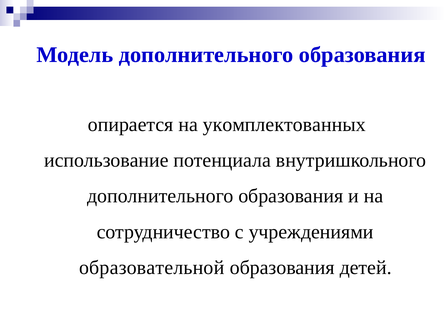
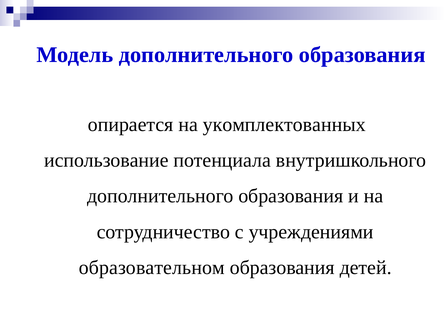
образовательной: образовательной -> образовательном
